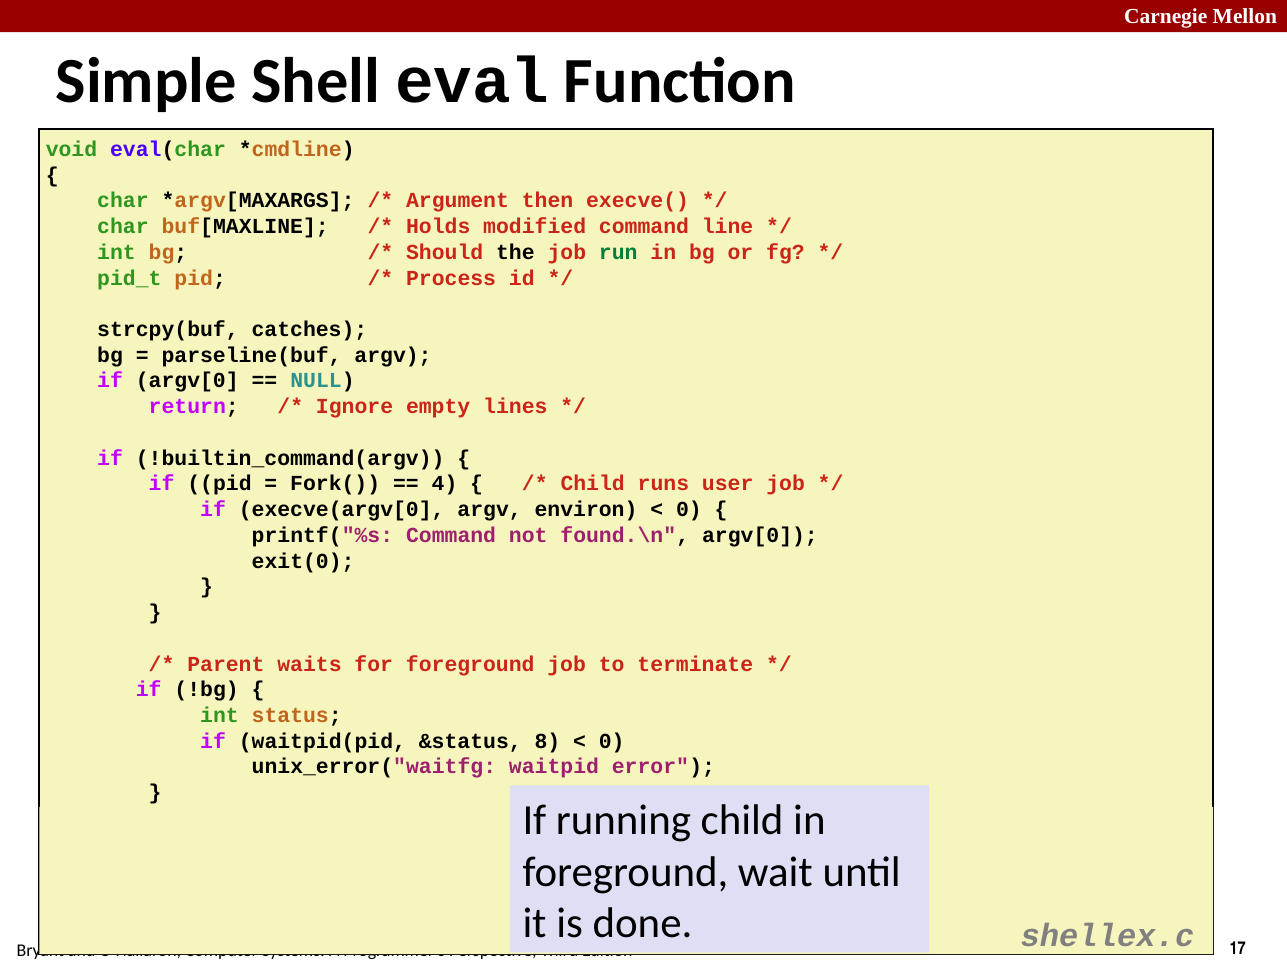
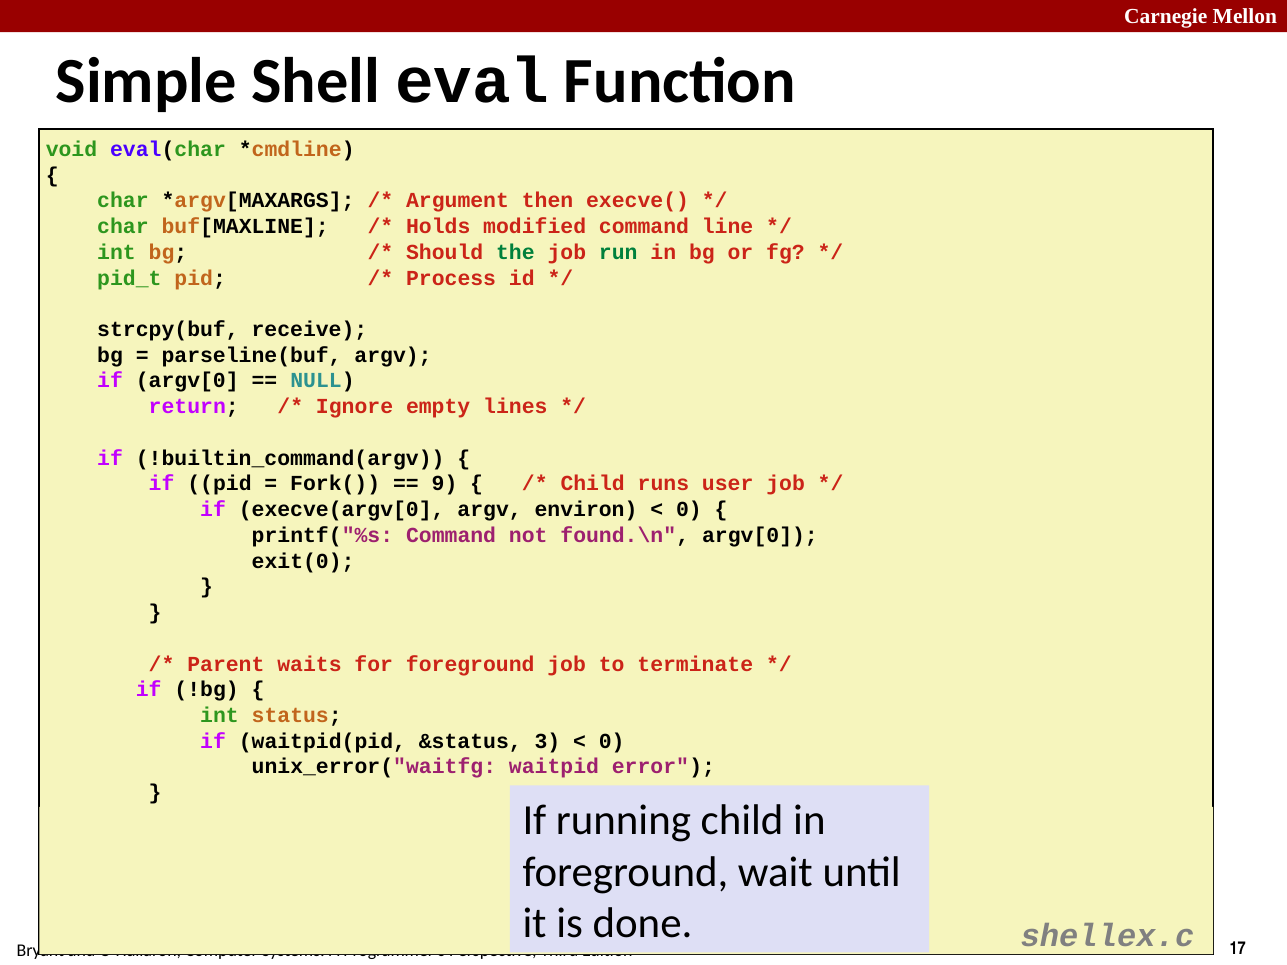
the colour: black -> green
catches: catches -> receive
4: 4 -> 9
8: 8 -> 3
